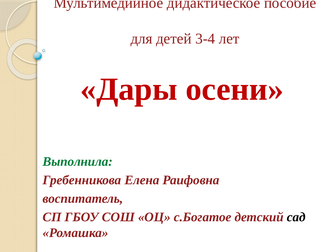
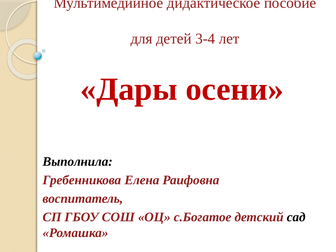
Выполнила colour: green -> black
